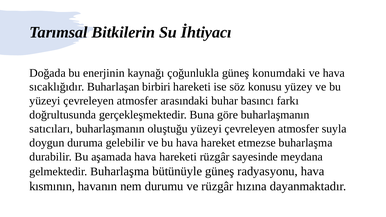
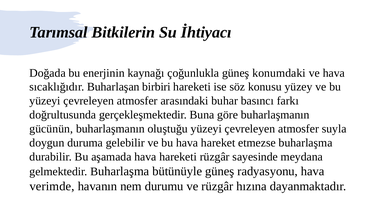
satıcıları: satıcıları -> gücünün
kısmının: kısmının -> verimde
